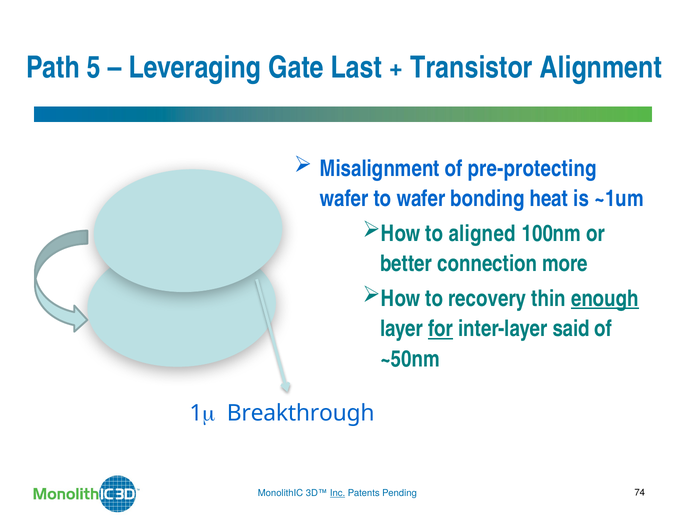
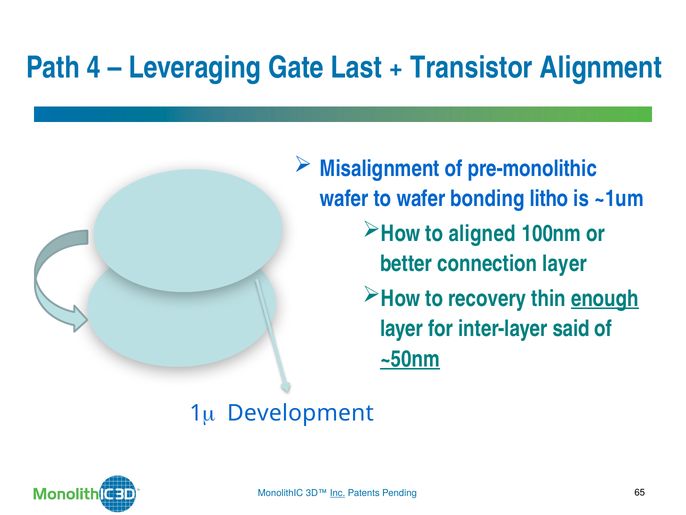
5: 5 -> 4
pre-protecting: pre-protecting -> pre-monolithic
heat: heat -> litho
connection more: more -> layer
for underline: present -> none
~50nm underline: none -> present
Breakthrough: Breakthrough -> Development
74: 74 -> 65
